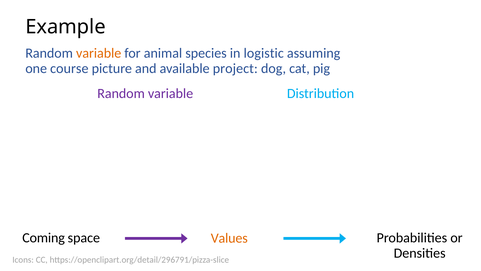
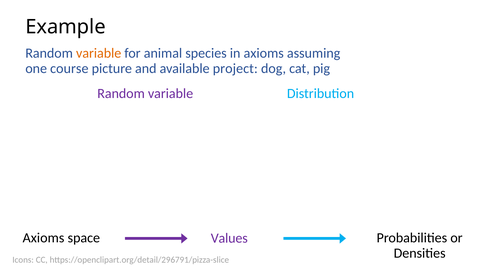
in logistic: logistic -> axioms
Coming at (44, 238): Coming -> Axioms
Values colour: orange -> purple
